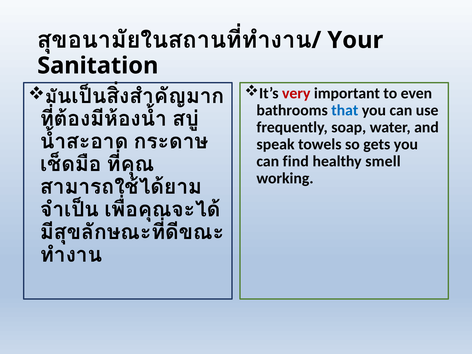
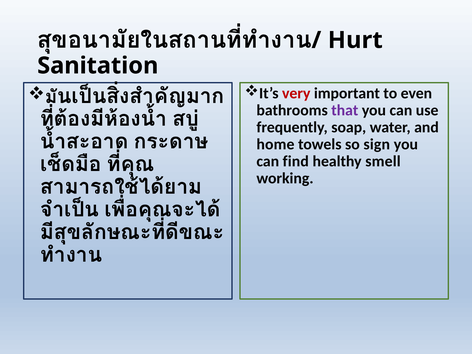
Your: Your -> Hurt
that colour: blue -> purple
speak: speak -> home
gets: gets -> sign
